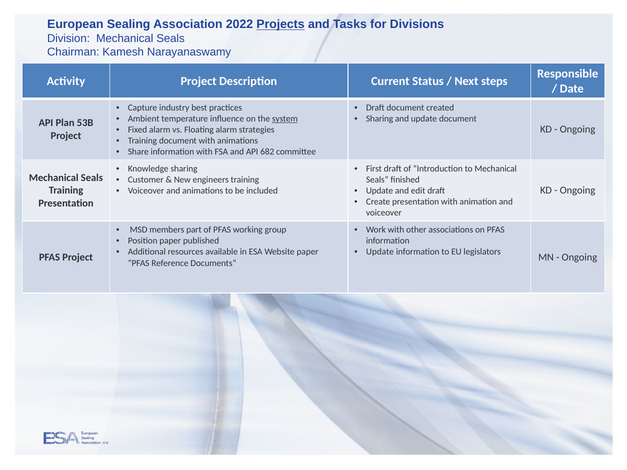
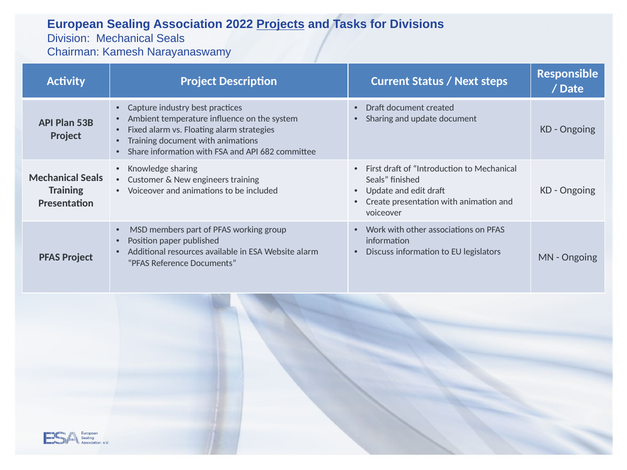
system underline: present -> none
Website paper: paper -> alarm
Update at (380, 252): Update -> Discuss
